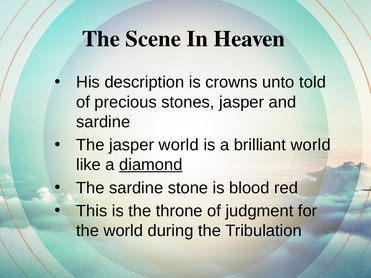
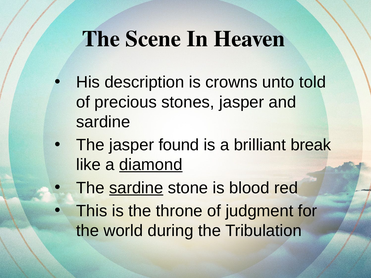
jasper world: world -> found
brilliant world: world -> break
sardine at (136, 188) underline: none -> present
